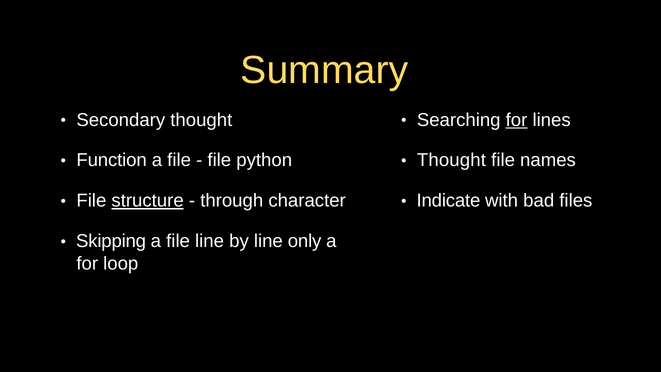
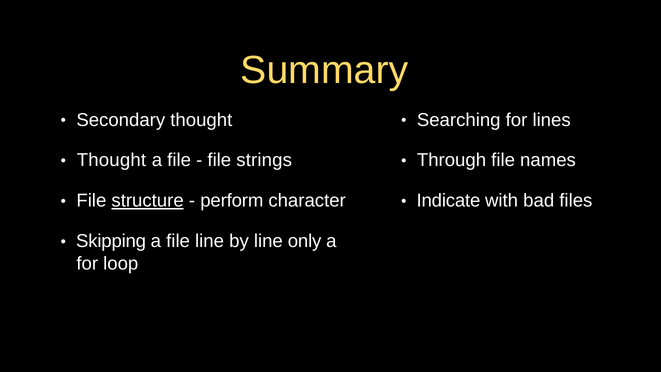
for at (517, 120) underline: present -> none
Function at (112, 160): Function -> Thought
python: python -> strings
Thought at (451, 160): Thought -> Through
through: through -> perform
